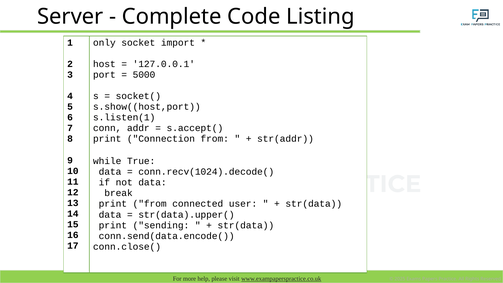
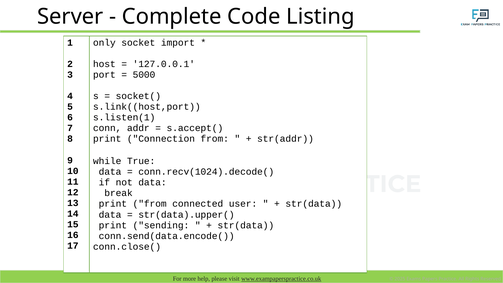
s.show((host,port: s.show((host,port -> s.link((host,port
